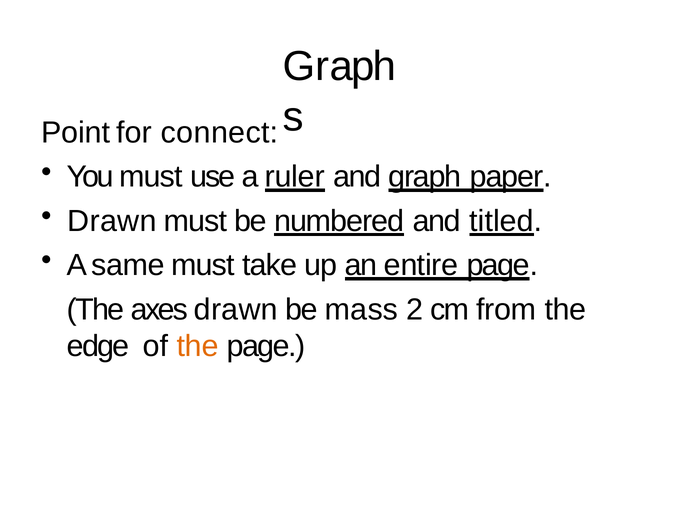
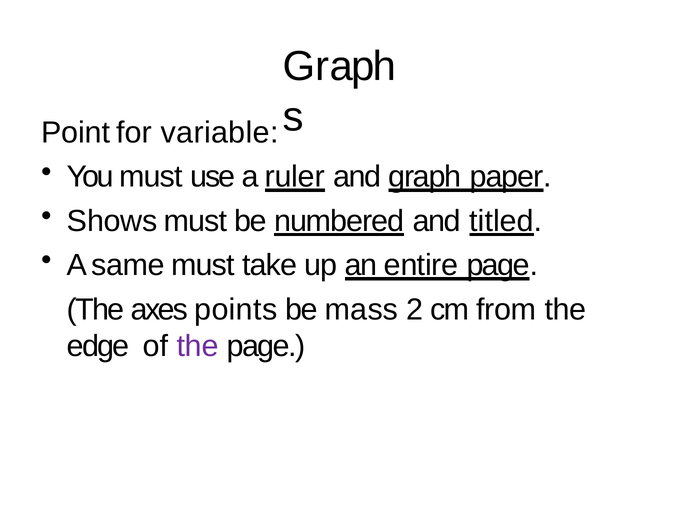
connect: connect -> variable
Drawn at (112, 221): Drawn -> Shows
axes drawn: drawn -> points
the at (198, 346) colour: orange -> purple
